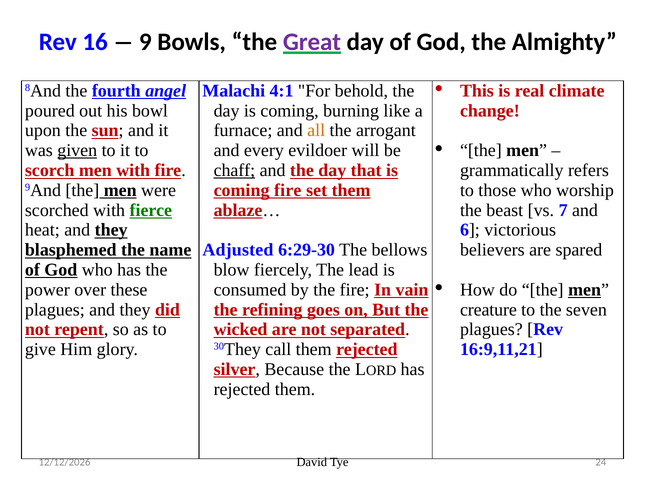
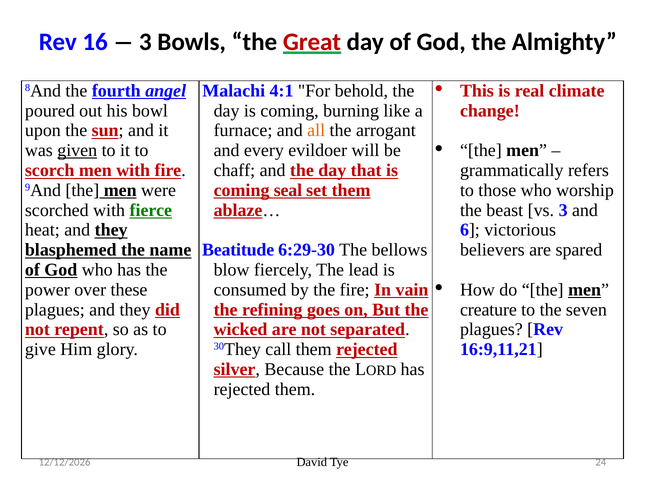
9 at (145, 42): 9 -> 3
Great colour: purple -> red
chaff underline: present -> none
coming fire: fire -> seal
vs 7: 7 -> 3
Adjusted: Adjusted -> Beatitude
